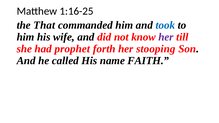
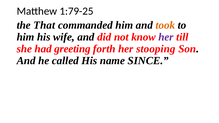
1:16-25: 1:16-25 -> 1:79-25
took colour: blue -> orange
prophet: prophet -> greeting
FAITH: FAITH -> SINCE
